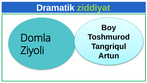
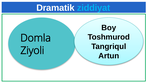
ziddiyat colour: light green -> light blue
